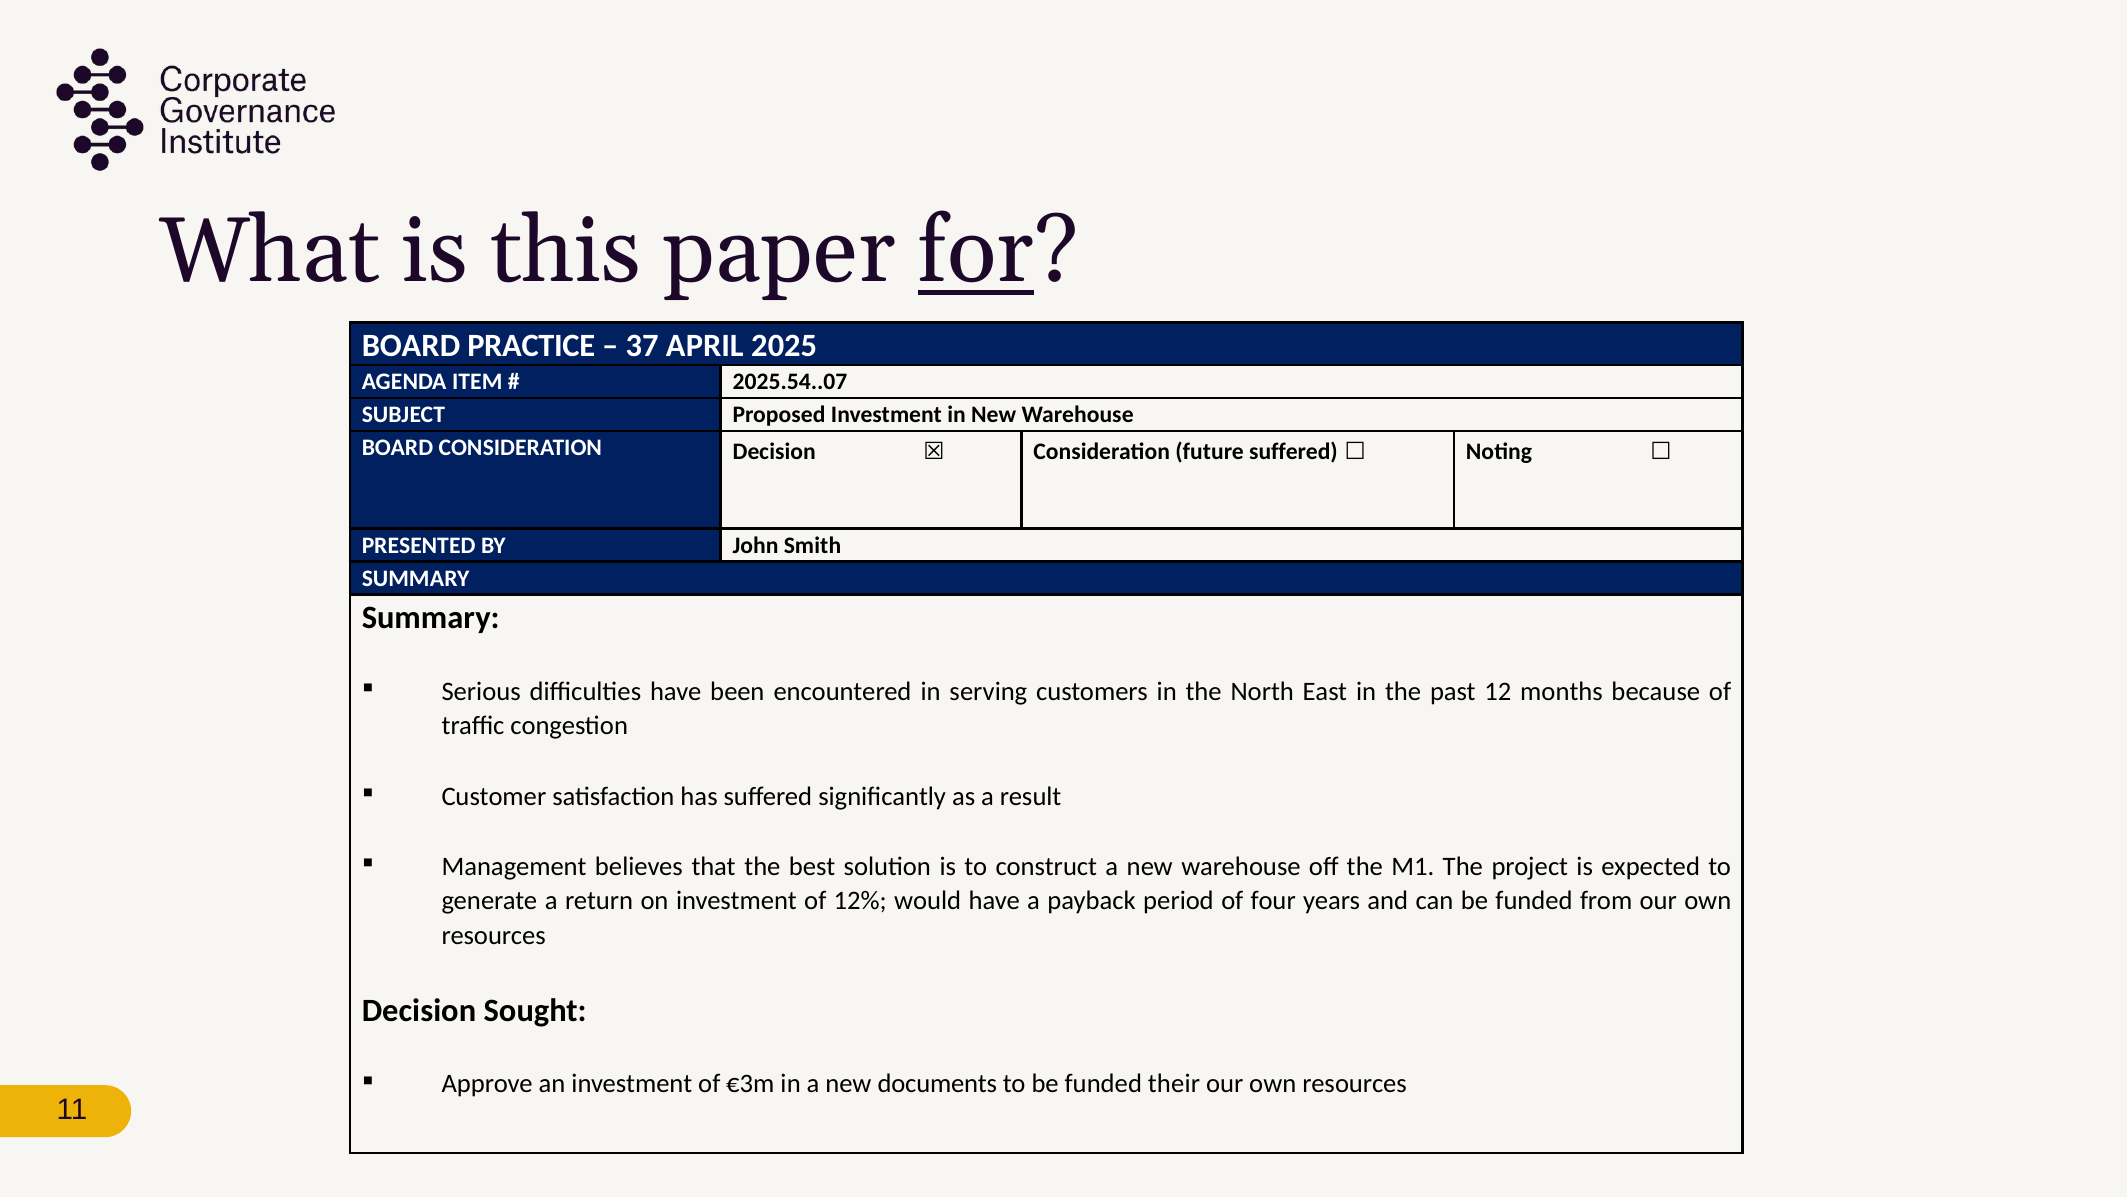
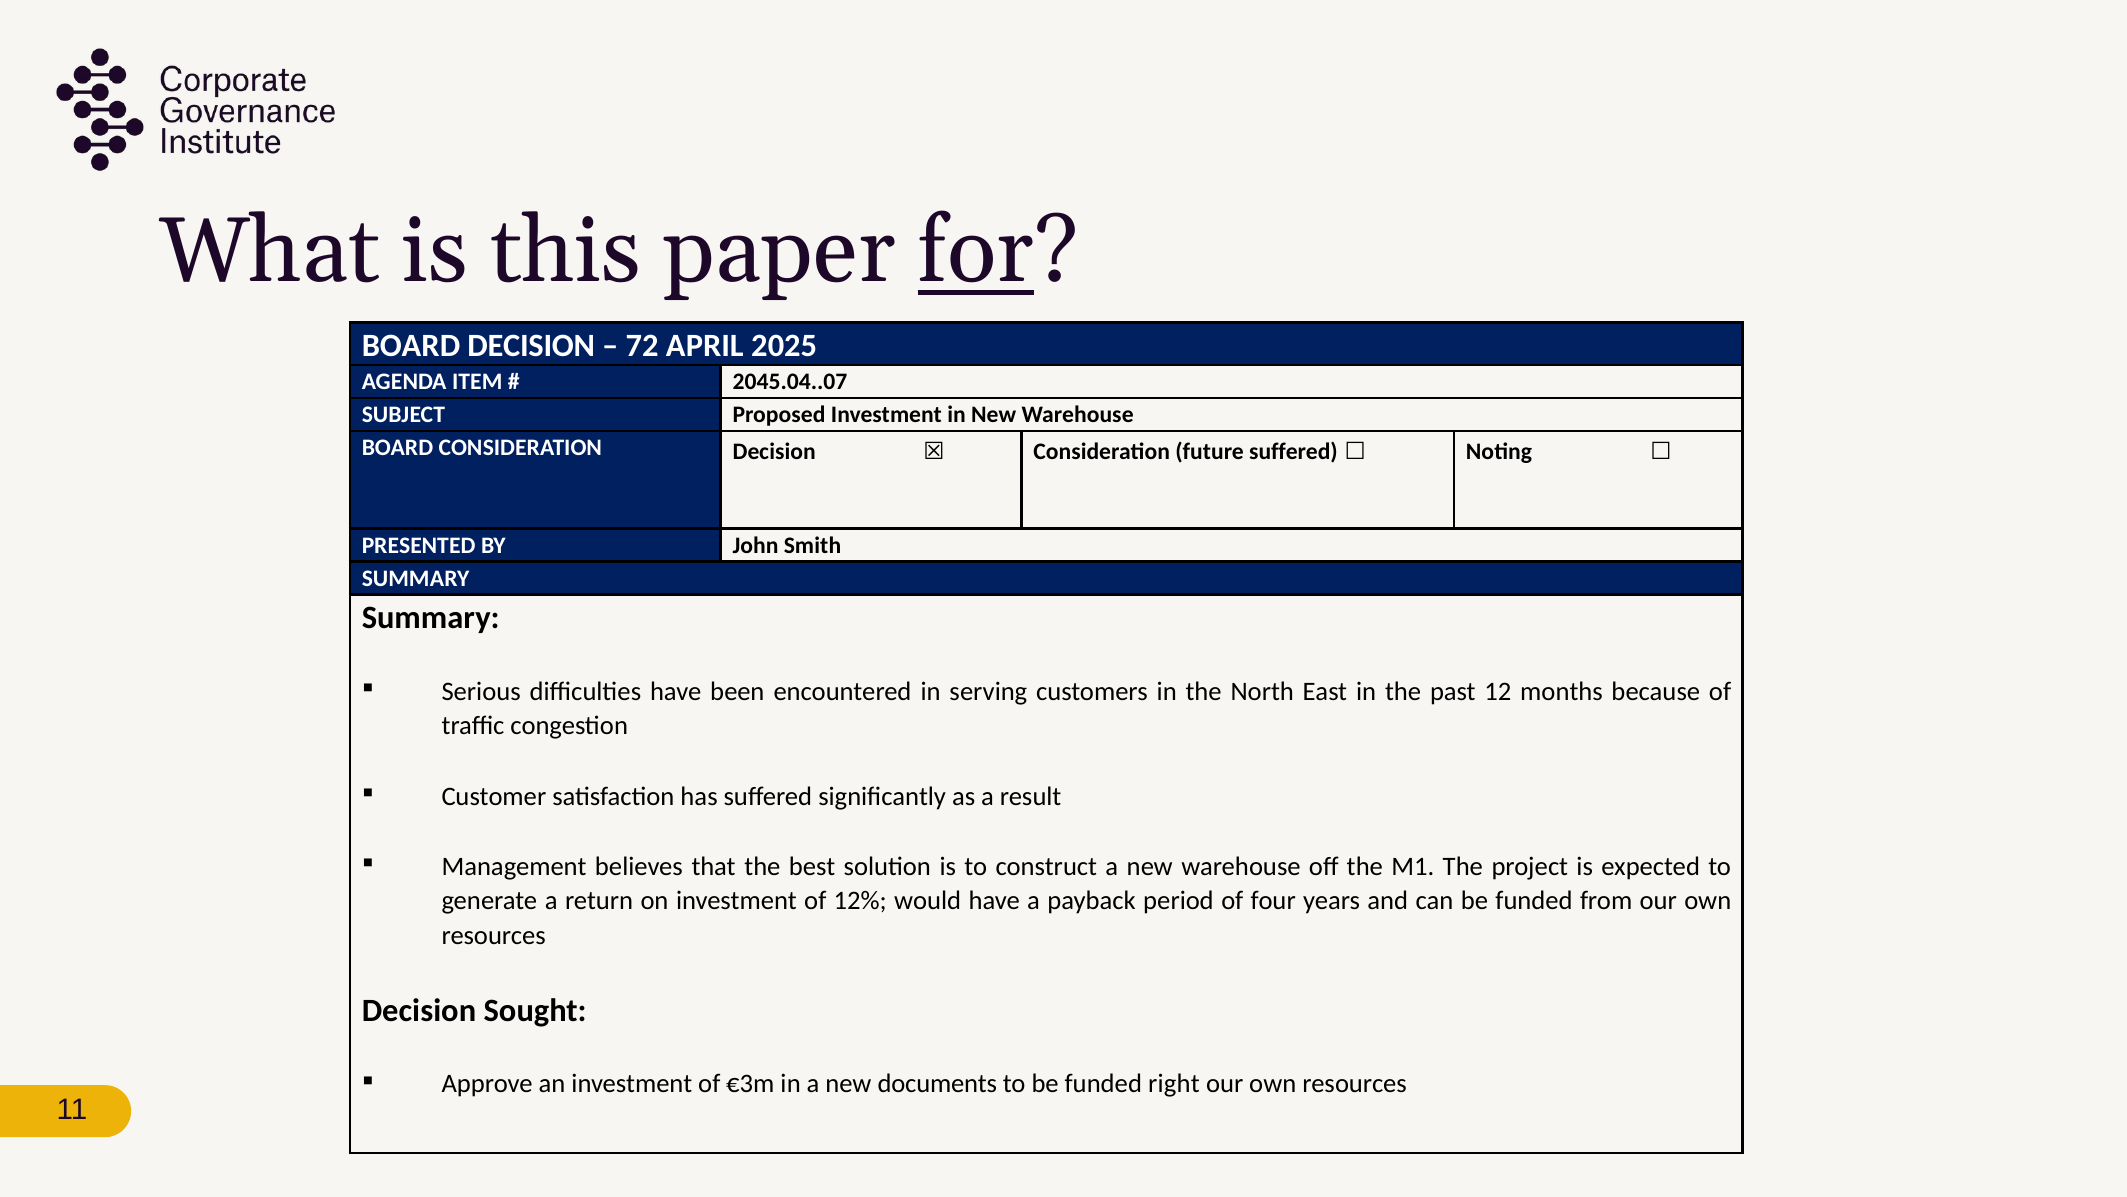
BOARD PRACTICE: PRACTICE -> DECISION
37: 37 -> 72
2025.54..07: 2025.54..07 -> 2045.04..07
their: their -> right
